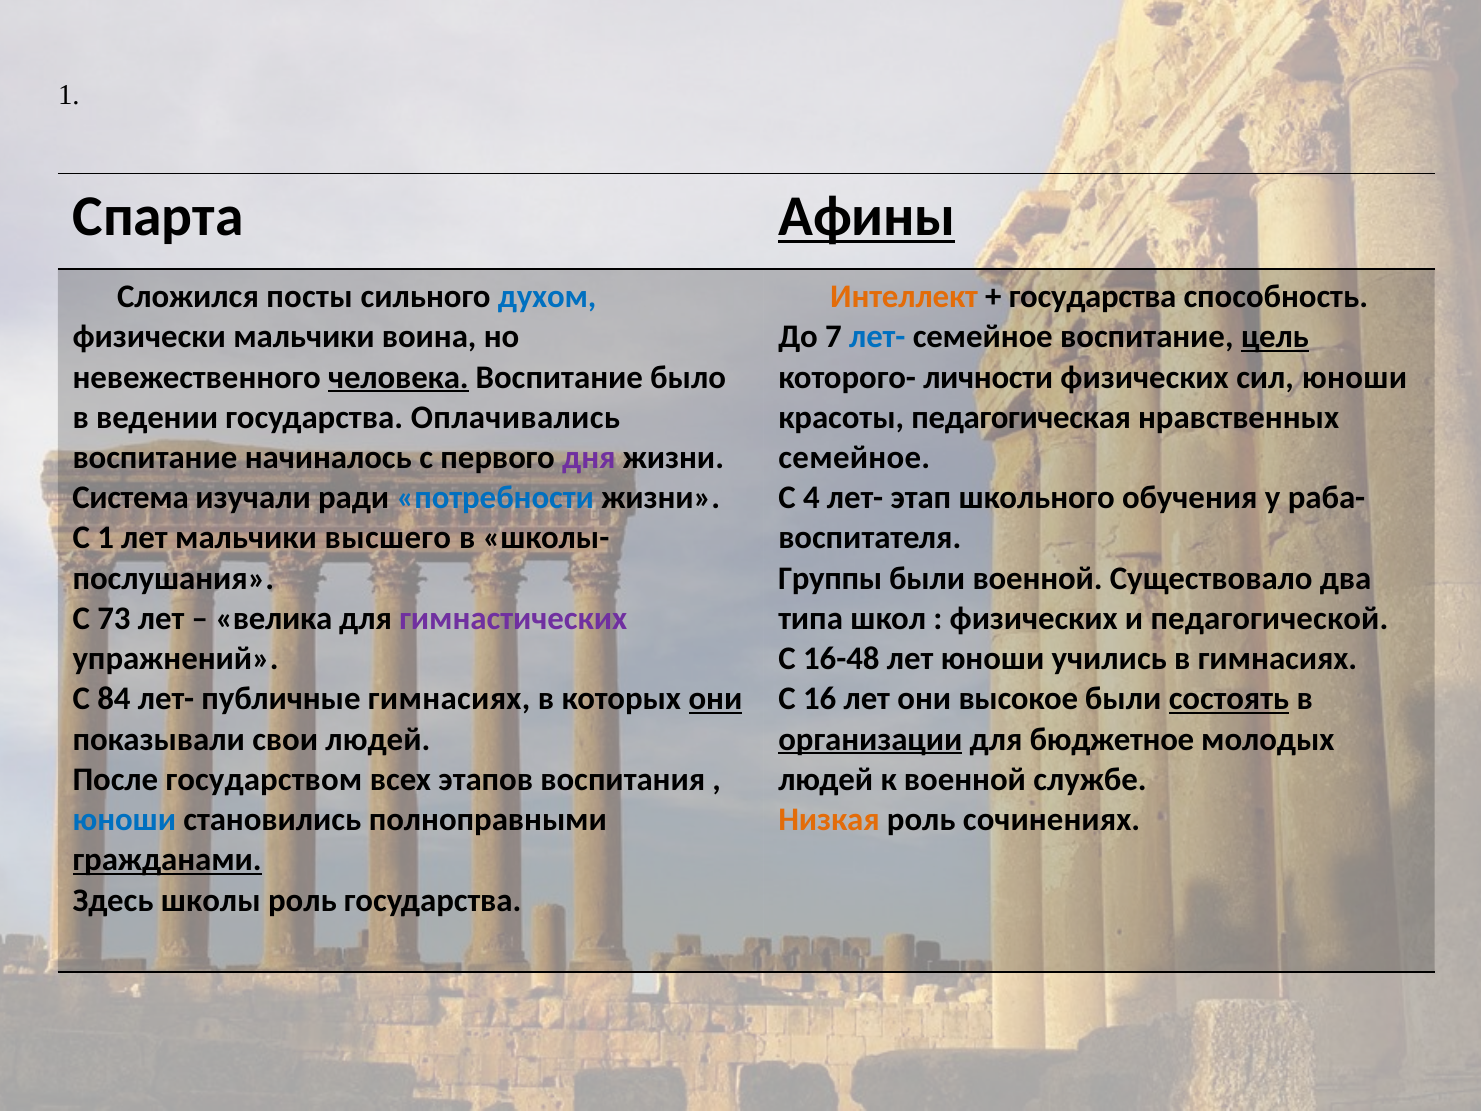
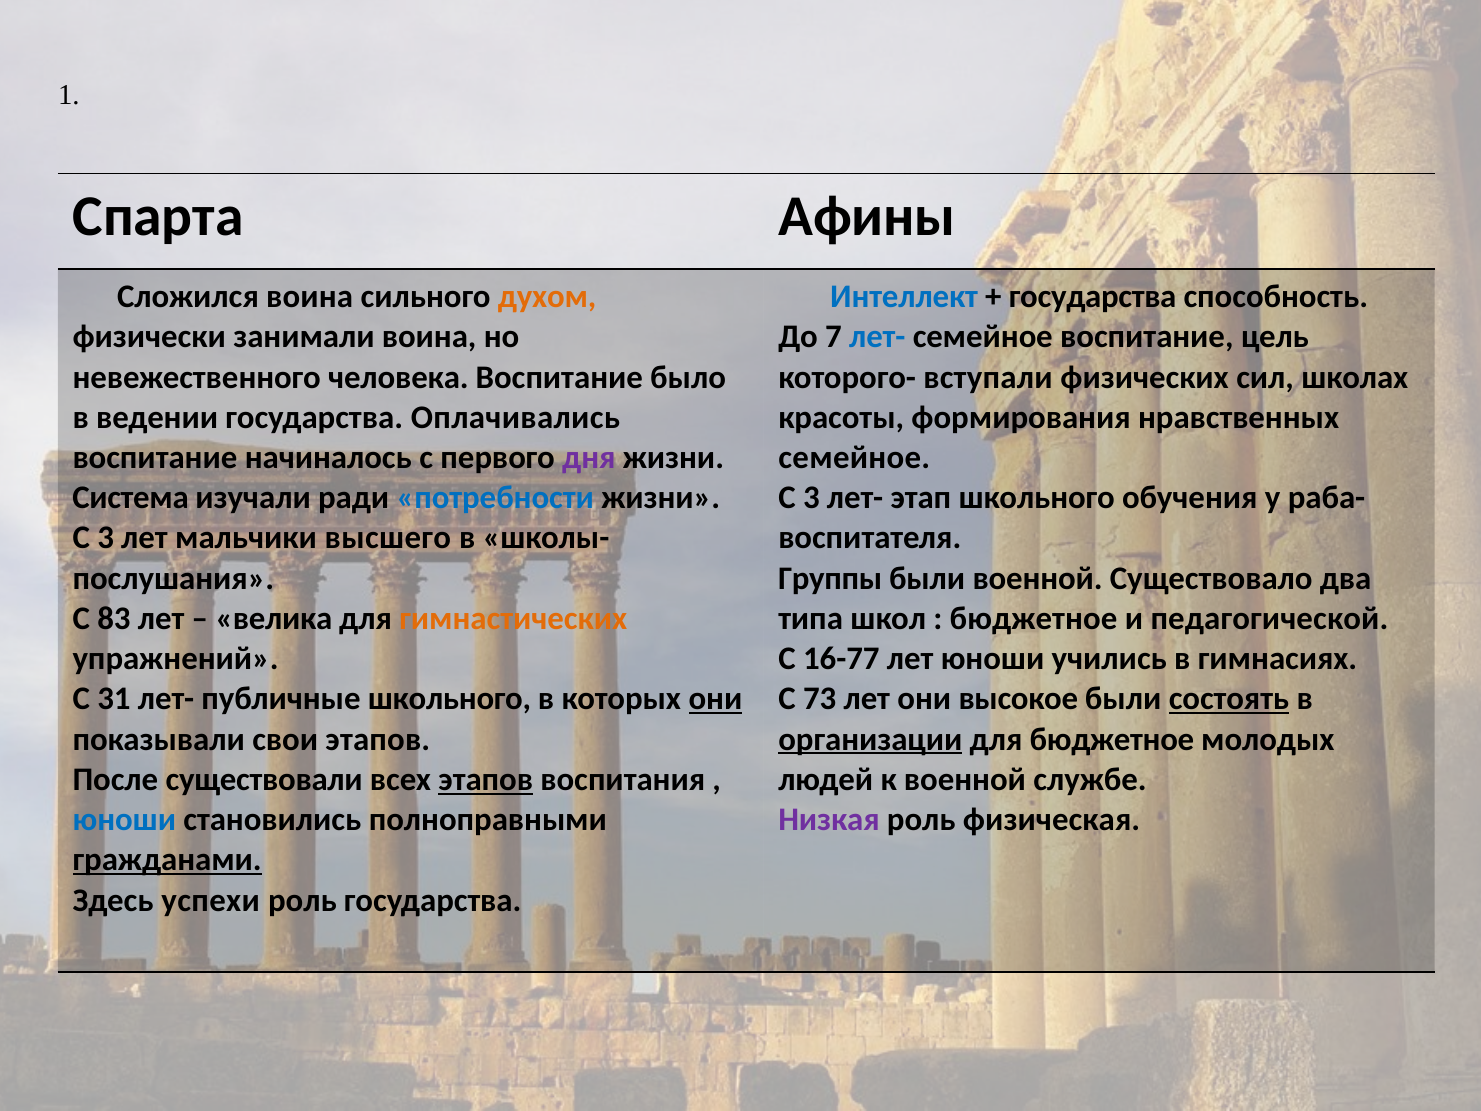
Афины underline: present -> none
Сложился посты: посты -> воина
духом colour: blue -> orange
Интеллект colour: orange -> blue
физически мальчики: мальчики -> занимали
цель underline: present -> none
человека underline: present -> none
личности: личности -> вступали
сил юноши: юноши -> школах
педагогическая: педагогическая -> формирования
4 at (811, 498): 4 -> 3
1 at (106, 538): 1 -> 3
73: 73 -> 83
гимнастических colour: purple -> orange
физических at (1034, 618): физических -> бюджетное
16-48: 16-48 -> 16-77
84: 84 -> 31
публичные гимнасиях: гимнасиях -> школьного
16: 16 -> 73
свои людей: людей -> этапов
государством: государством -> существовали
этапов at (486, 779) underline: none -> present
Низкая colour: orange -> purple
сочинениях: сочинениях -> физическая
школы: школы -> успехи
